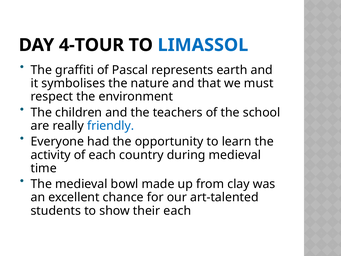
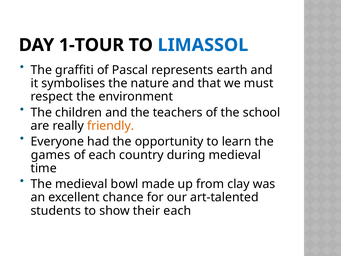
4-TOUR: 4-TOUR -> 1-TOUR
friendly colour: blue -> orange
activity: activity -> games
